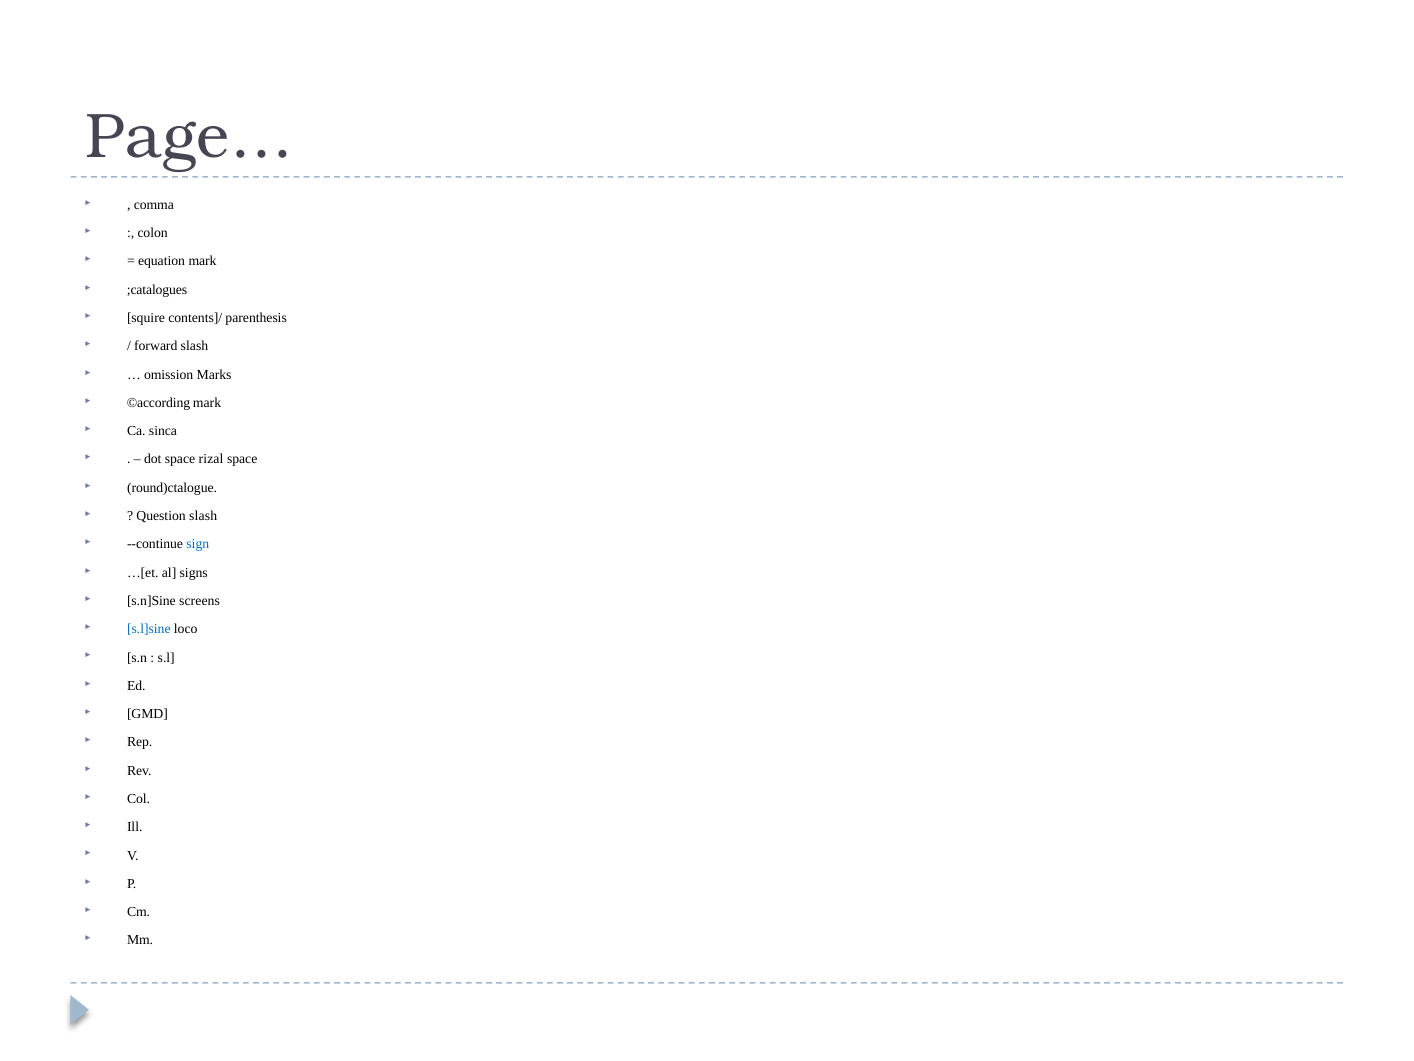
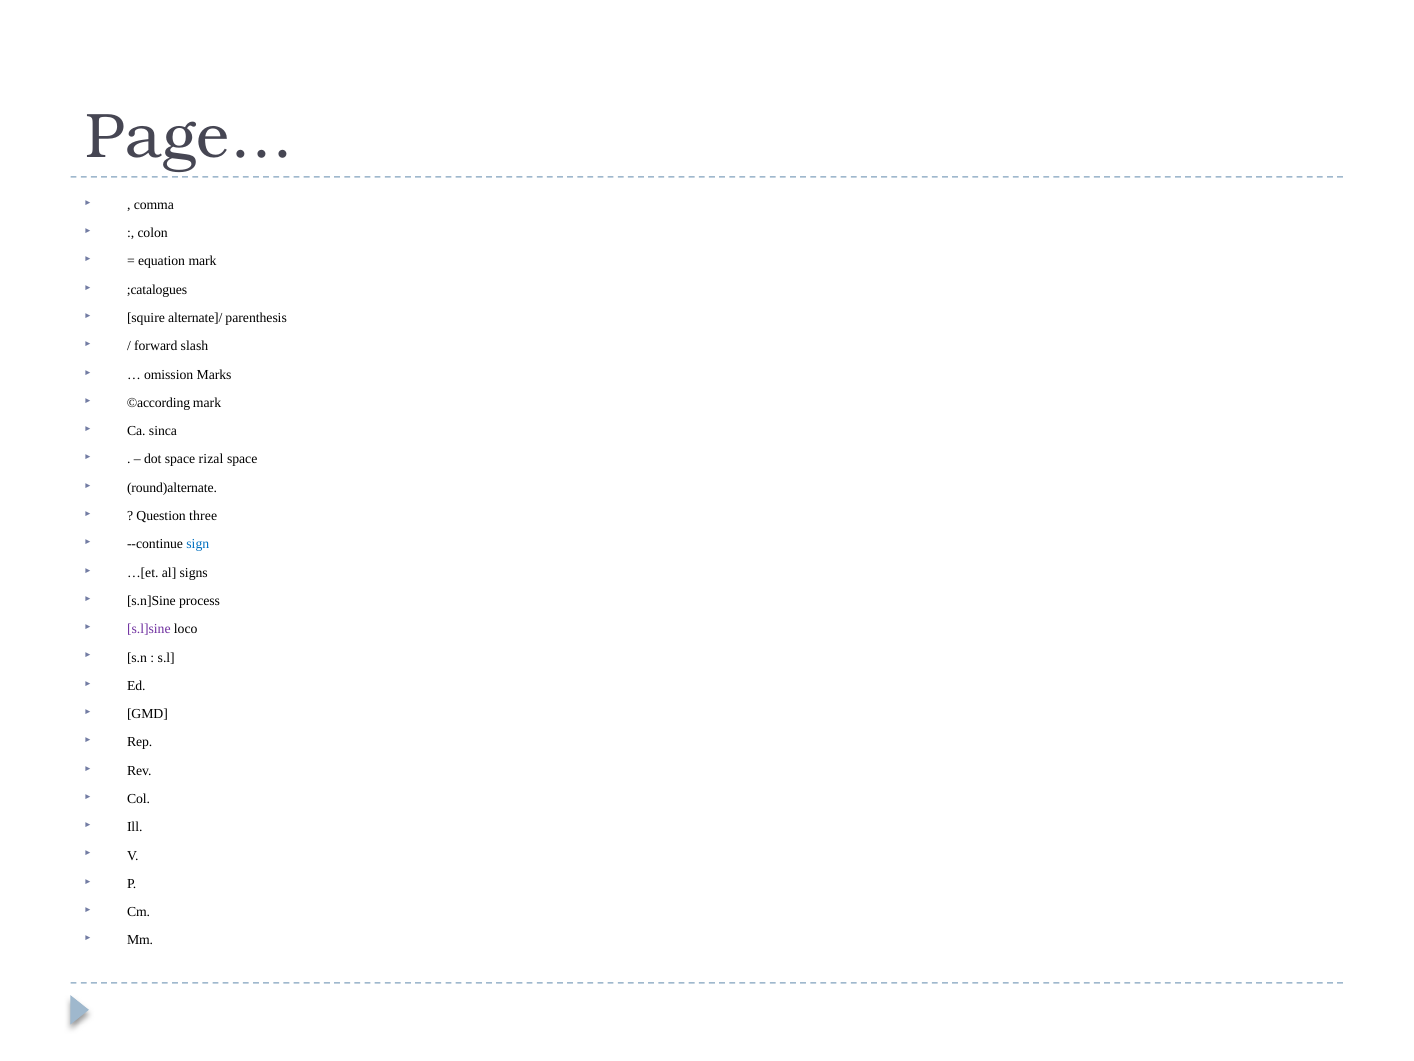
contents]/: contents]/ -> alternate]/
round)ctalogue: round)ctalogue -> round)alternate
Question slash: slash -> three
screens: screens -> process
s.l]sine colour: blue -> purple
